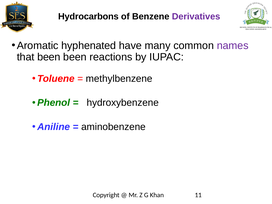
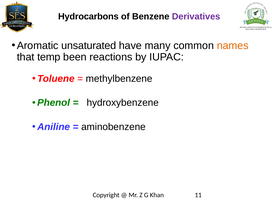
hyphenated: hyphenated -> unsaturated
names colour: purple -> orange
that been: been -> temp
